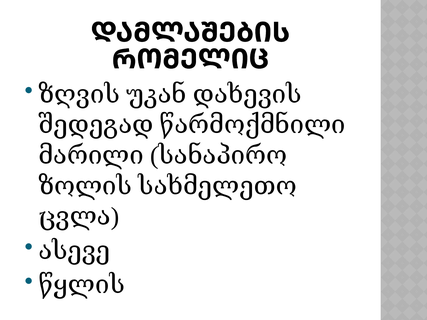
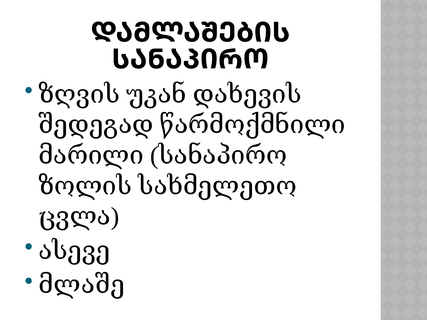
ᲠᲝᲛᲔᲚᲘᲪ at (190, 59): ᲠᲝᲛᲔᲚᲘᲪ -> ᲡᲐᲜᲐᲞᲘᲠᲝ
წყლის: წყლის -> მლაშე
